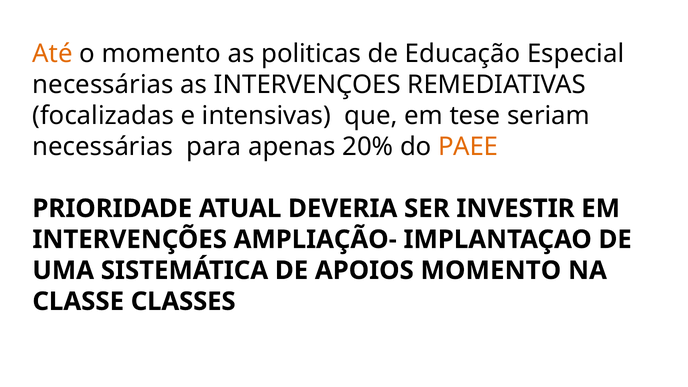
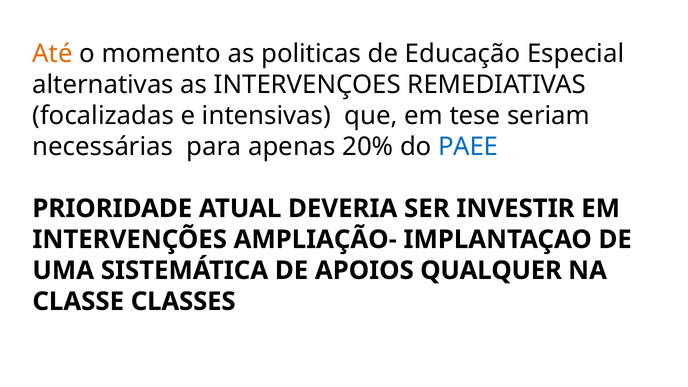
necessárias at (103, 85): necessárias -> alternativas
PAEE colour: orange -> blue
APOIOS MOMENTO: MOMENTO -> QUALQUER
